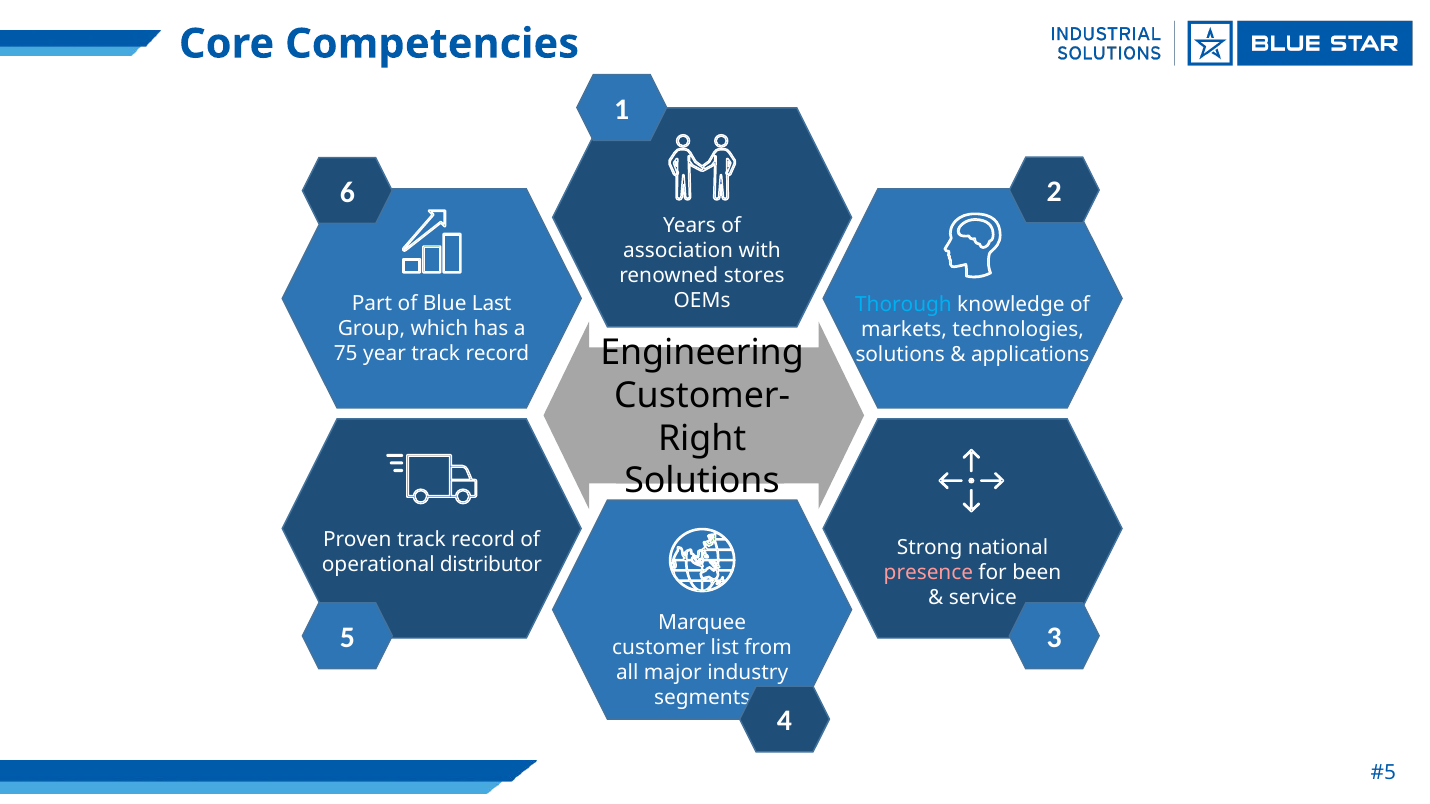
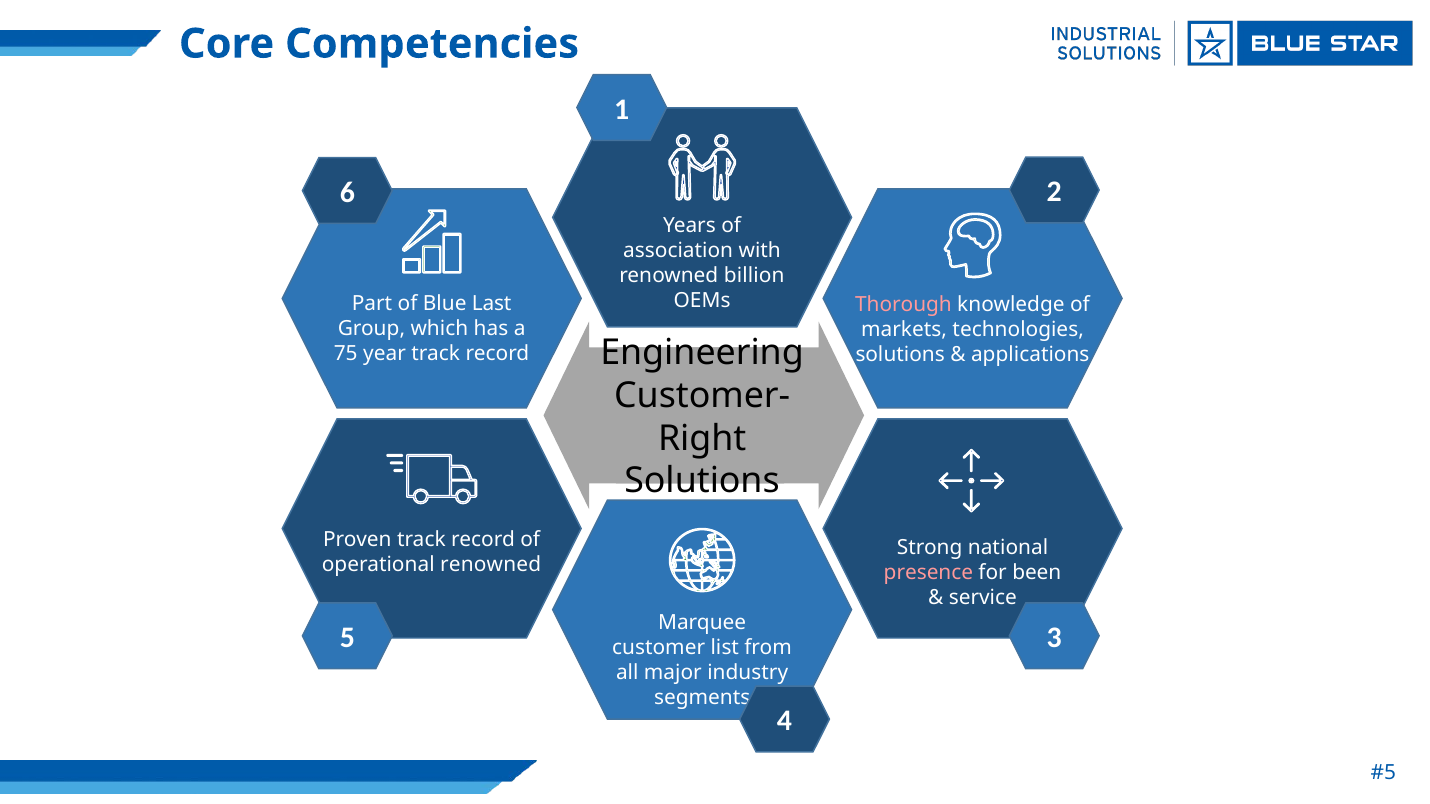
stores: stores -> billion
Thorough colour: light blue -> pink
operational distributor: distributor -> renowned
